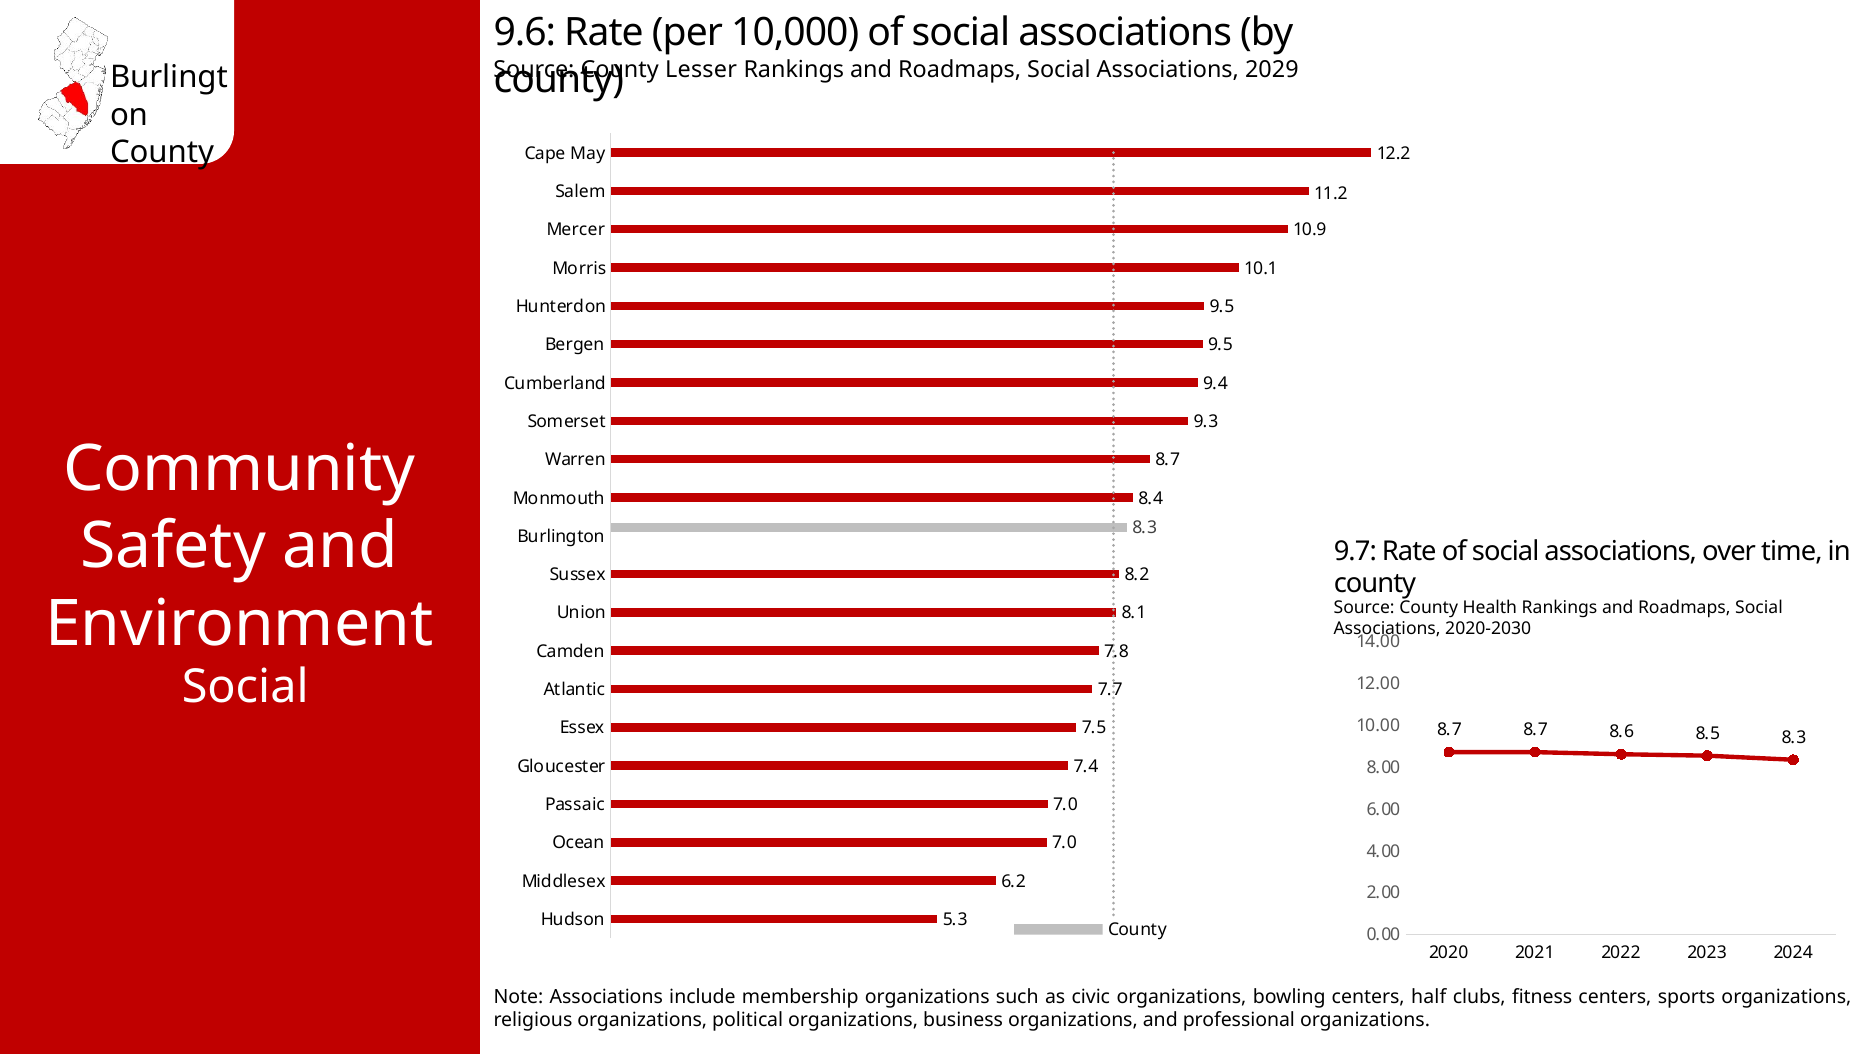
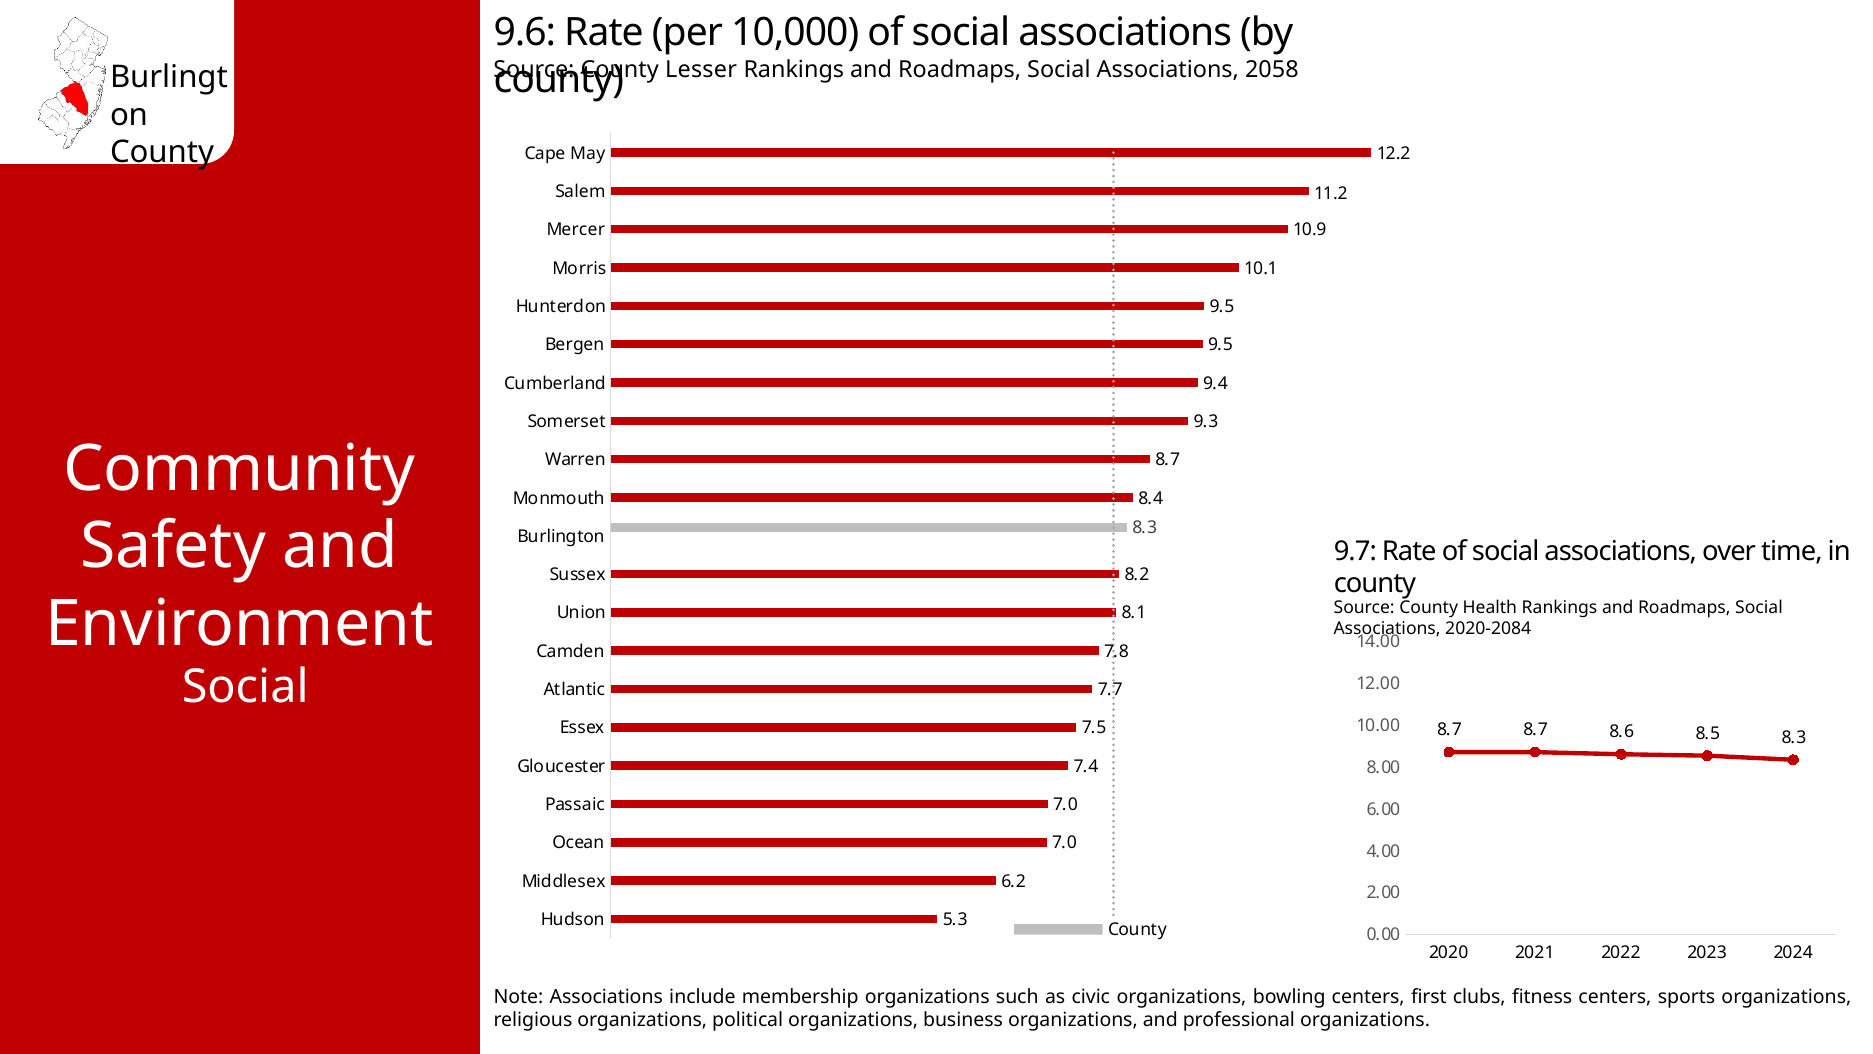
2029: 2029 -> 2058
2020-2030: 2020-2030 -> 2020-2084
half: half -> first
